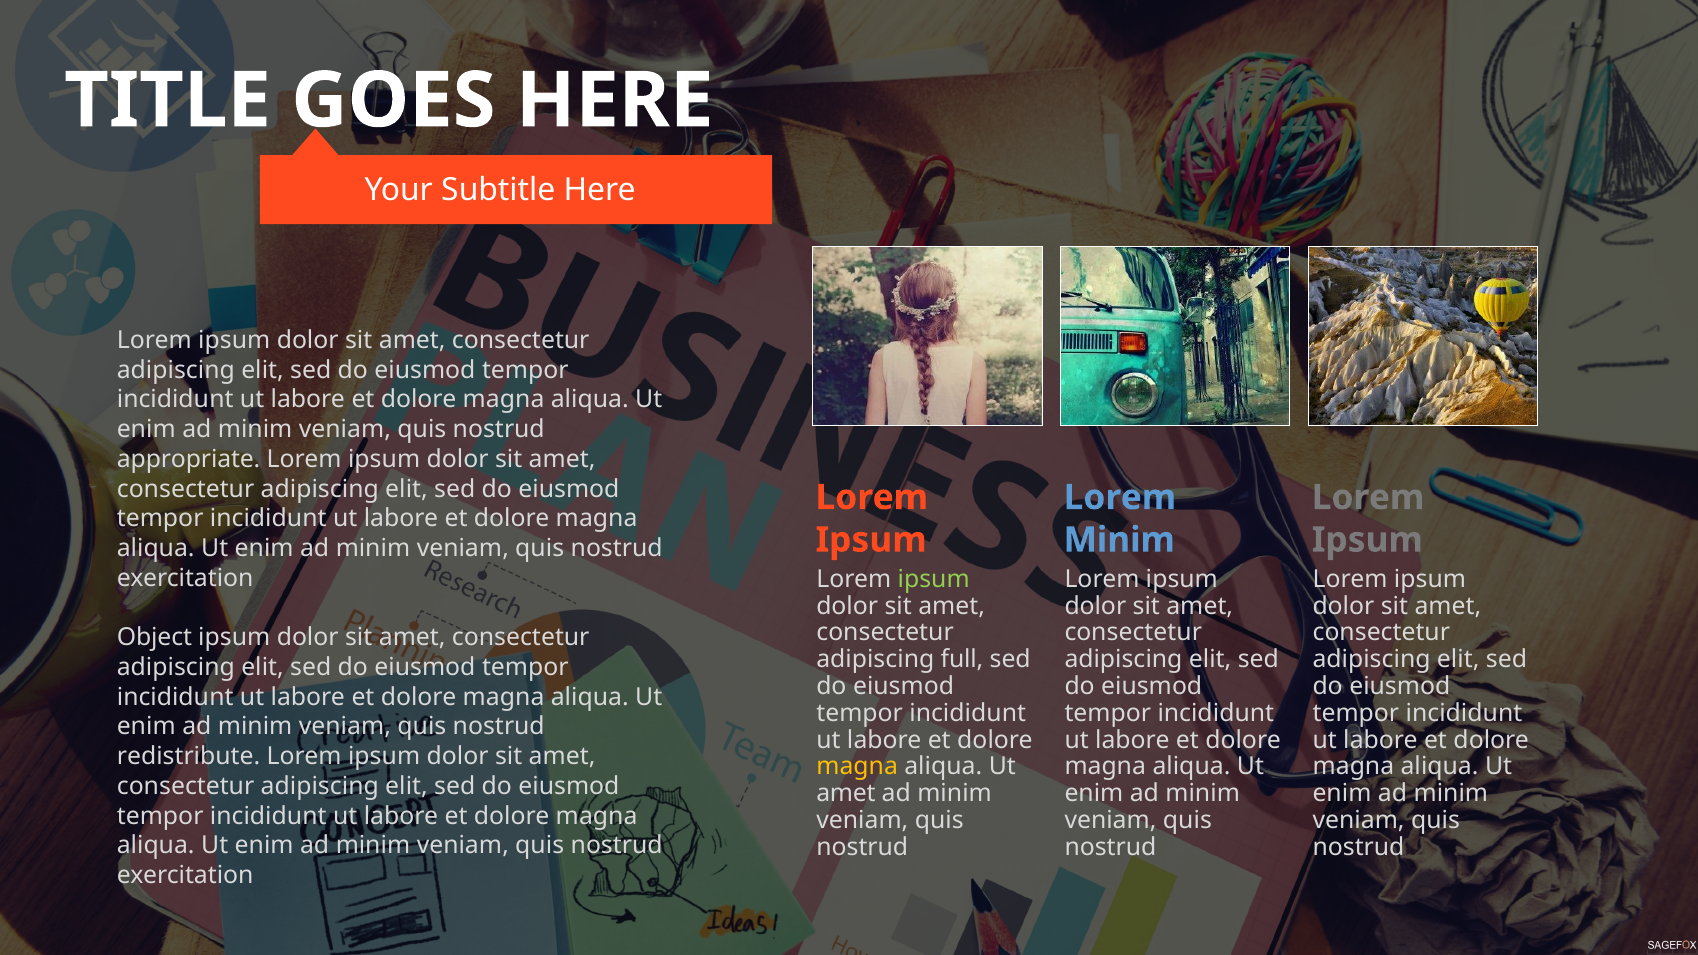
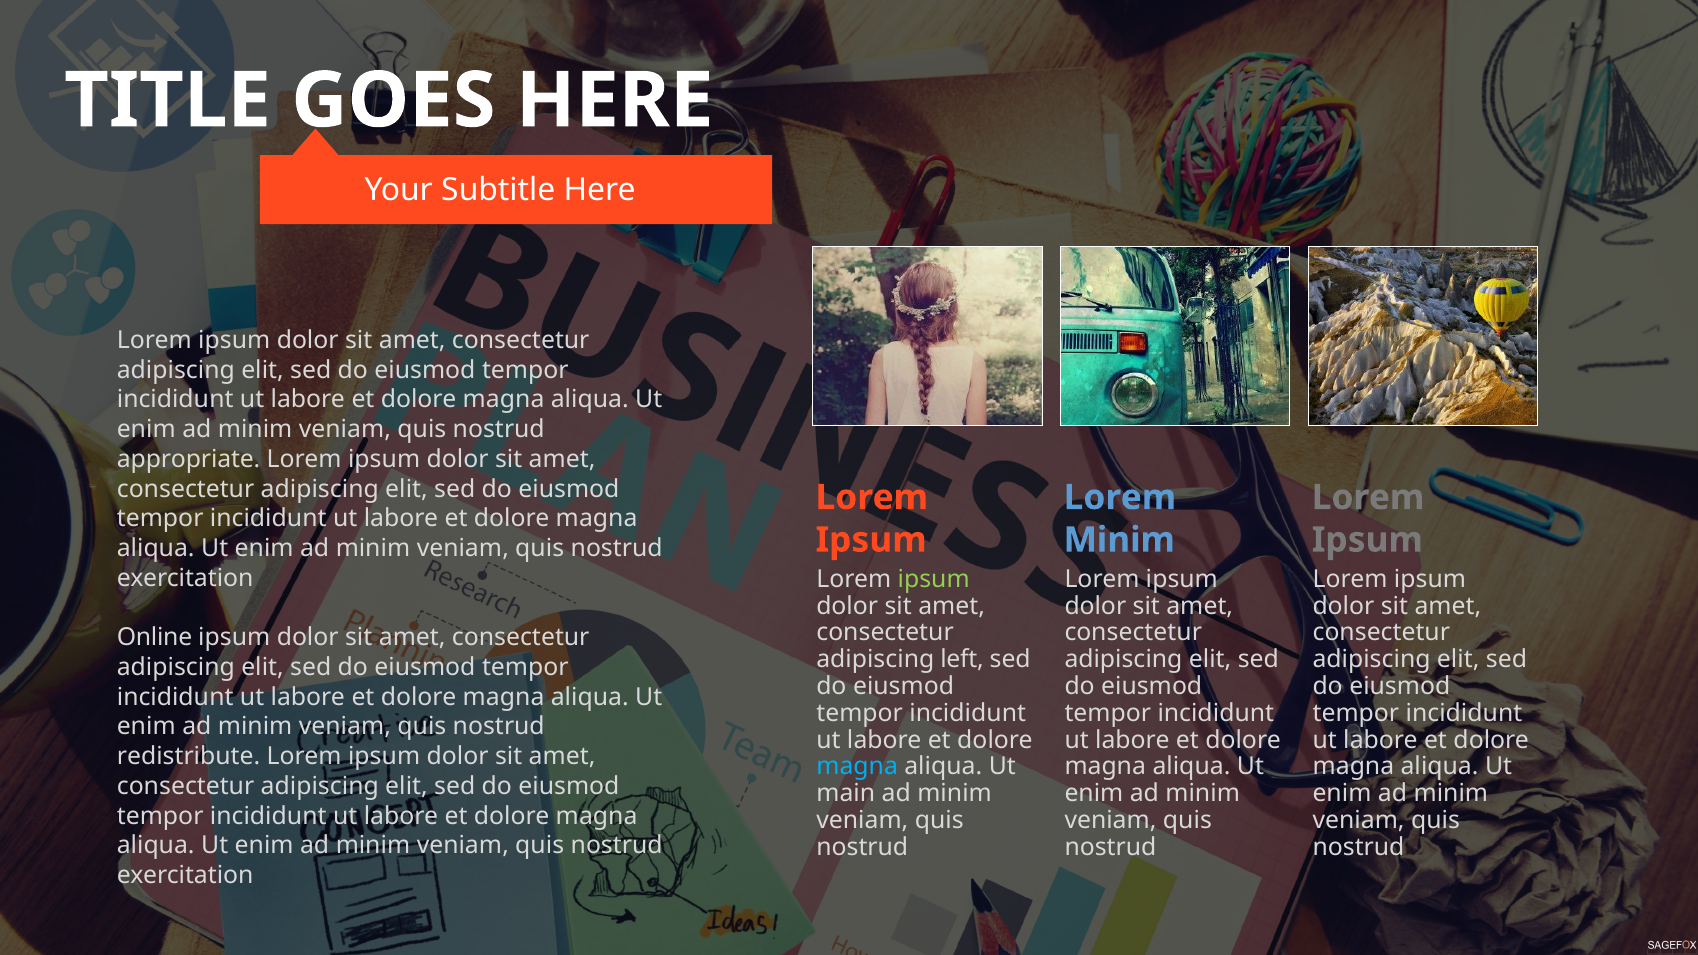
Object: Object -> Online
full: full -> left
magna at (857, 767) colour: yellow -> light blue
amet at (846, 794): amet -> main
